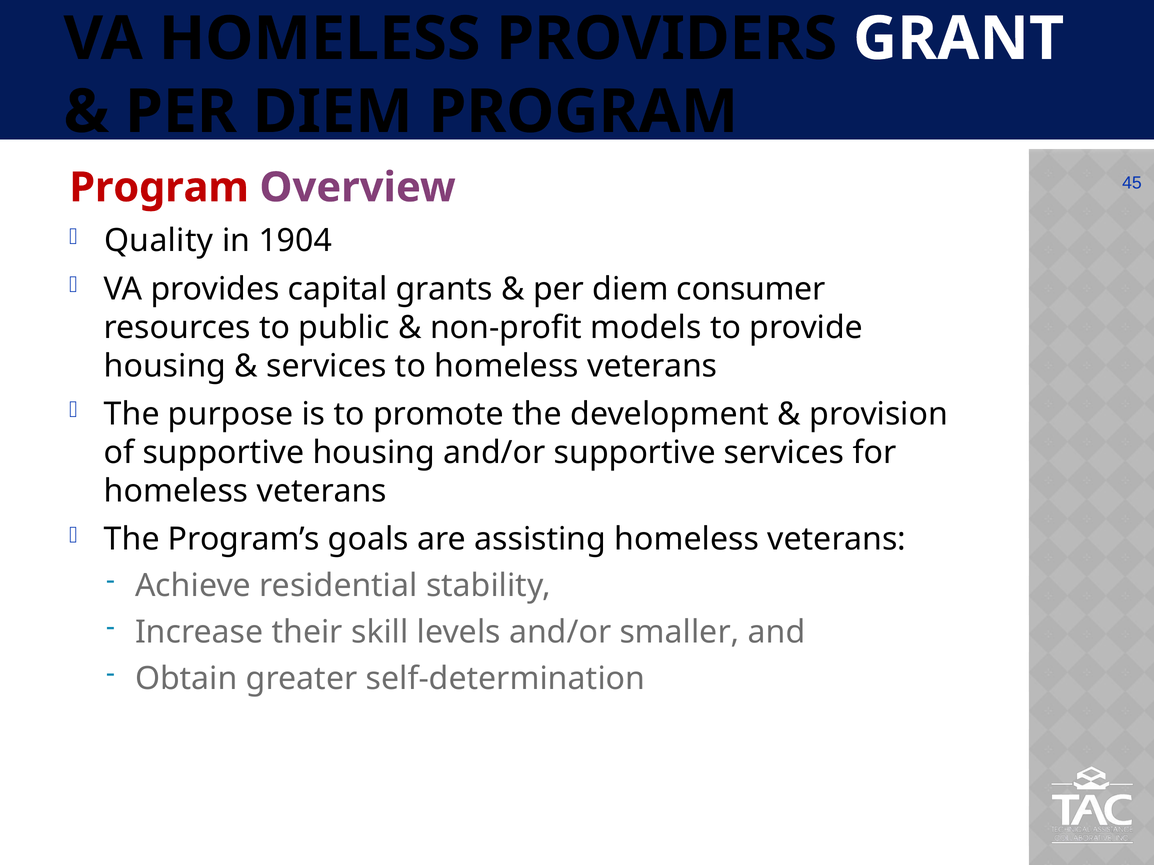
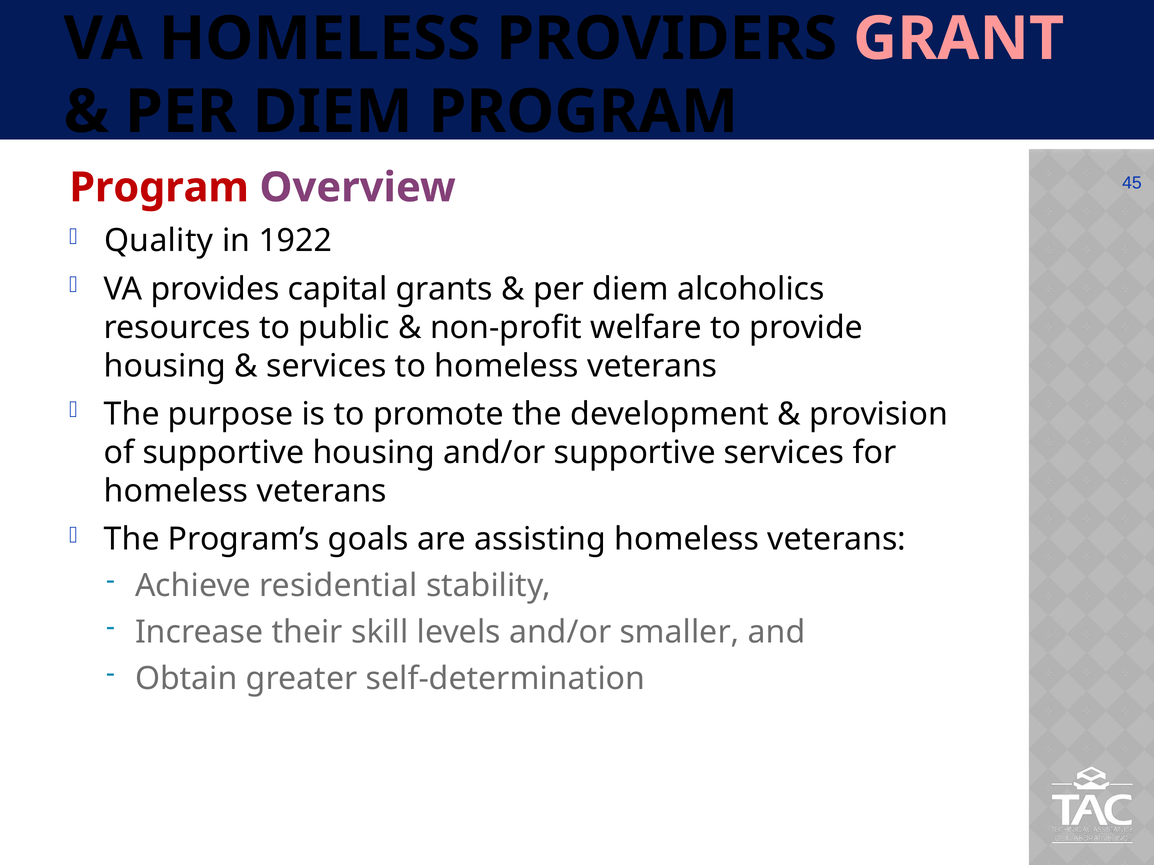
GRANT colour: white -> pink
1904: 1904 -> 1922
consumer: consumer -> alcoholics
models: models -> welfare
